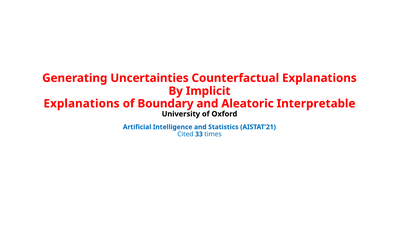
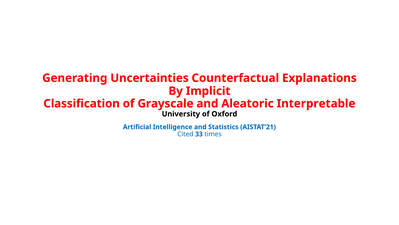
Explanations at (82, 103): Explanations -> Classification
Boundary: Boundary -> Grayscale
